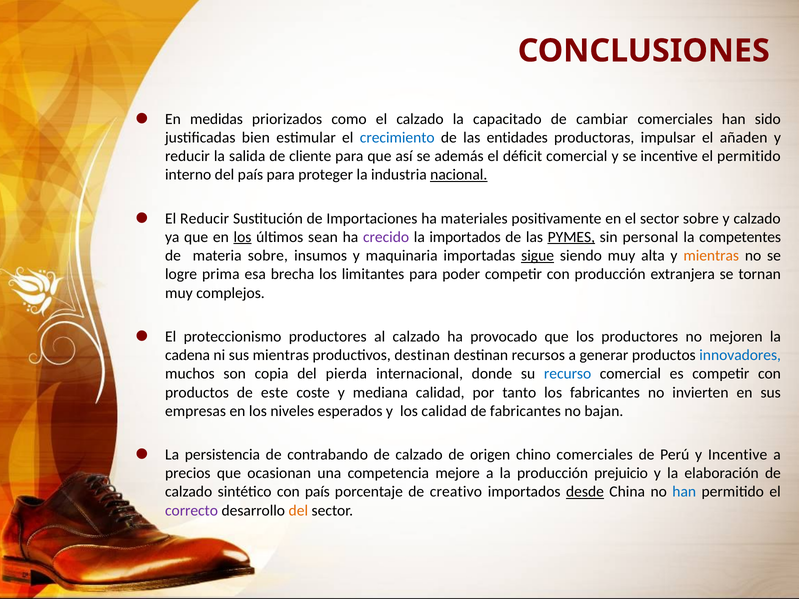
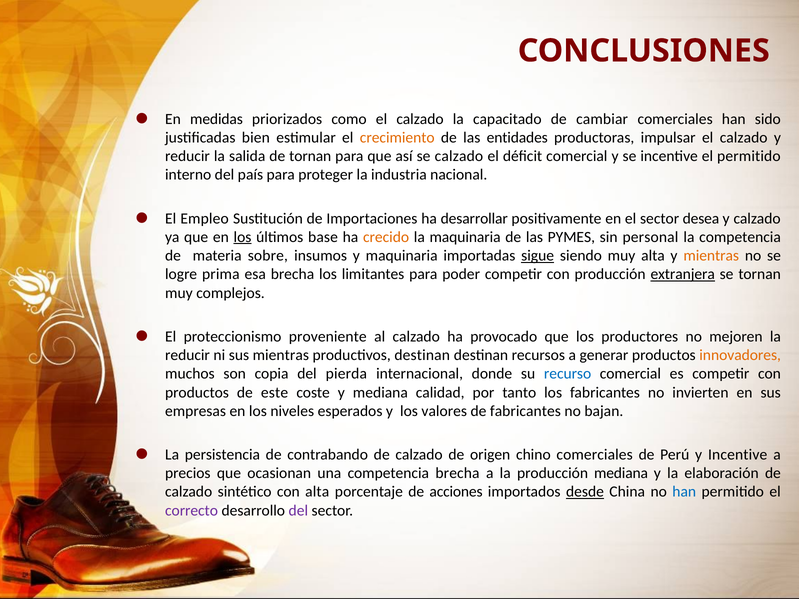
crecimiento colour: blue -> orange
impulsar el añaden: añaden -> calzado
de cliente: cliente -> tornan
se además: además -> calzado
nacional underline: present -> none
El Reducir: Reducir -> Empleo
materiales: materiales -> desarrollar
sector sobre: sobre -> desea
sean: sean -> base
crecido colour: purple -> orange
la importados: importados -> maquinaria
PYMES underline: present -> none
la competentes: competentes -> competencia
extranjera underline: none -> present
proteccionismo productores: productores -> proveniente
cadena at (188, 355): cadena -> reducir
innovadores colour: blue -> orange
los calidad: calidad -> valores
competencia mejore: mejore -> brecha
producción prejuicio: prejuicio -> mediana
con país: país -> alta
creativo: creativo -> acciones
del at (298, 511) colour: orange -> purple
